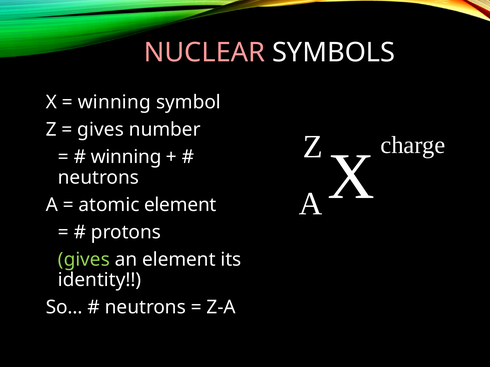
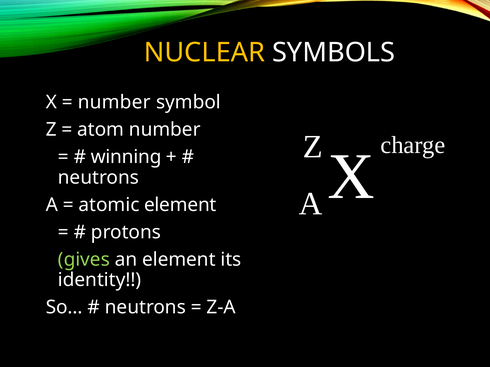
NUCLEAR colour: pink -> yellow
winning at (114, 102): winning -> number
gives at (101, 130): gives -> atom
